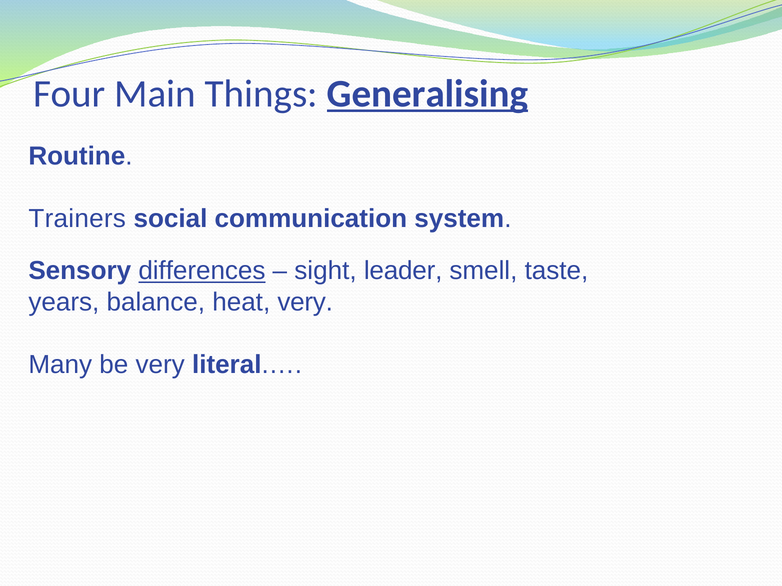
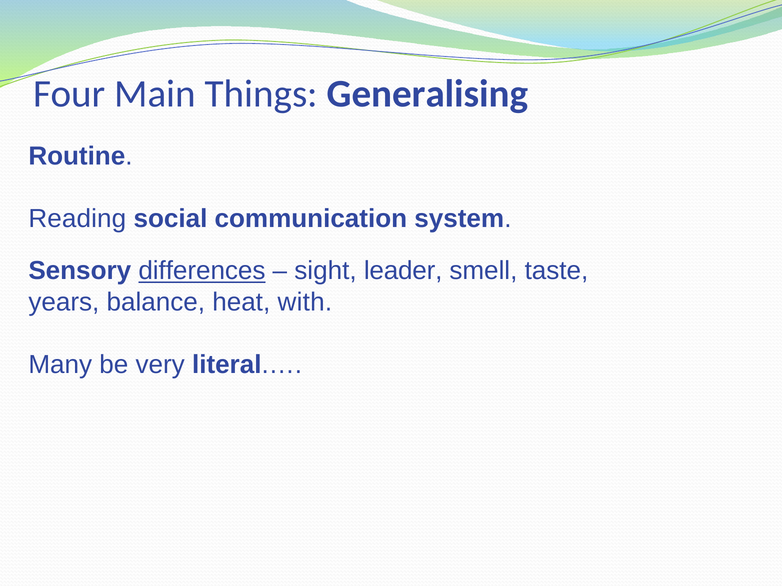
Generalising underline: present -> none
Trainers: Trainers -> Reading
heat very: very -> with
